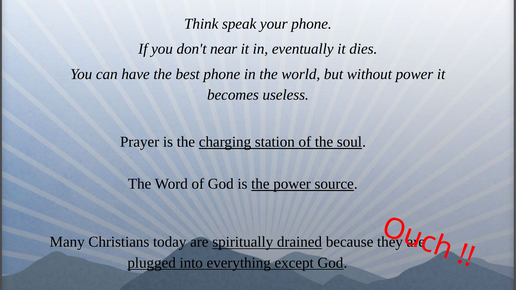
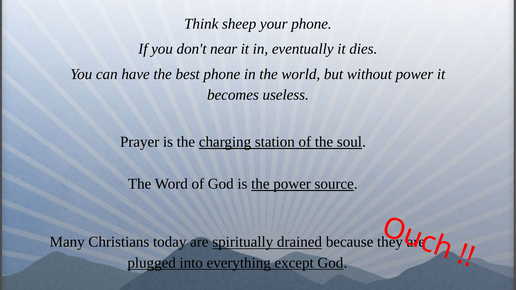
speak: speak -> sheep
